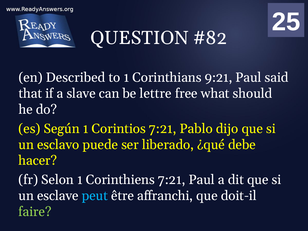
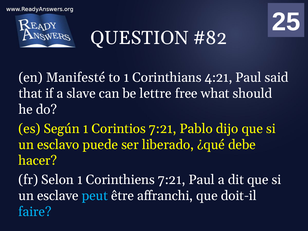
Described: Described -> Manifesté
9:21: 9:21 -> 4:21
faire colour: light green -> light blue
